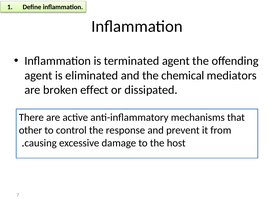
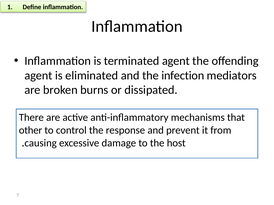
chemical: chemical -> infection
effect: effect -> burns
